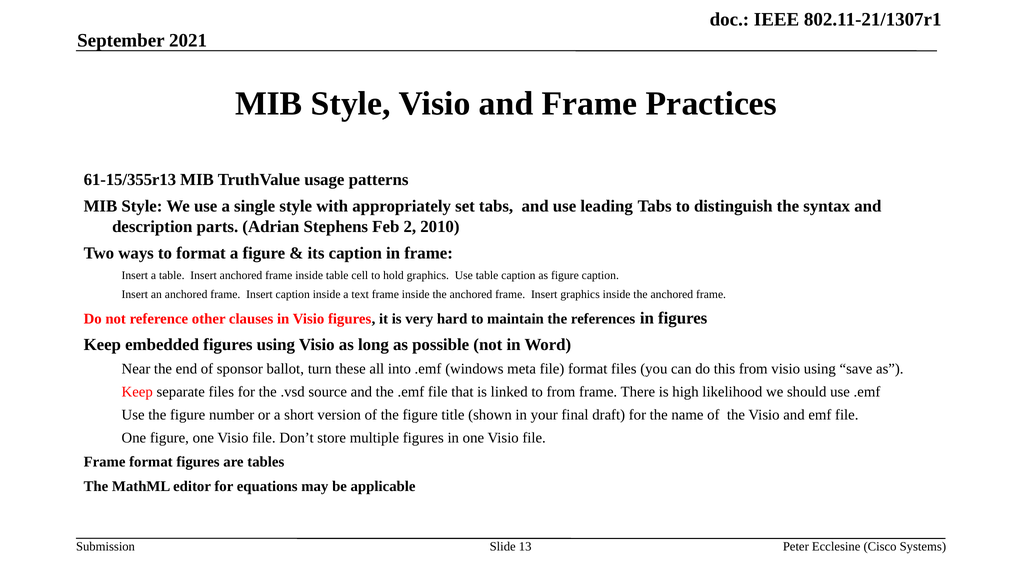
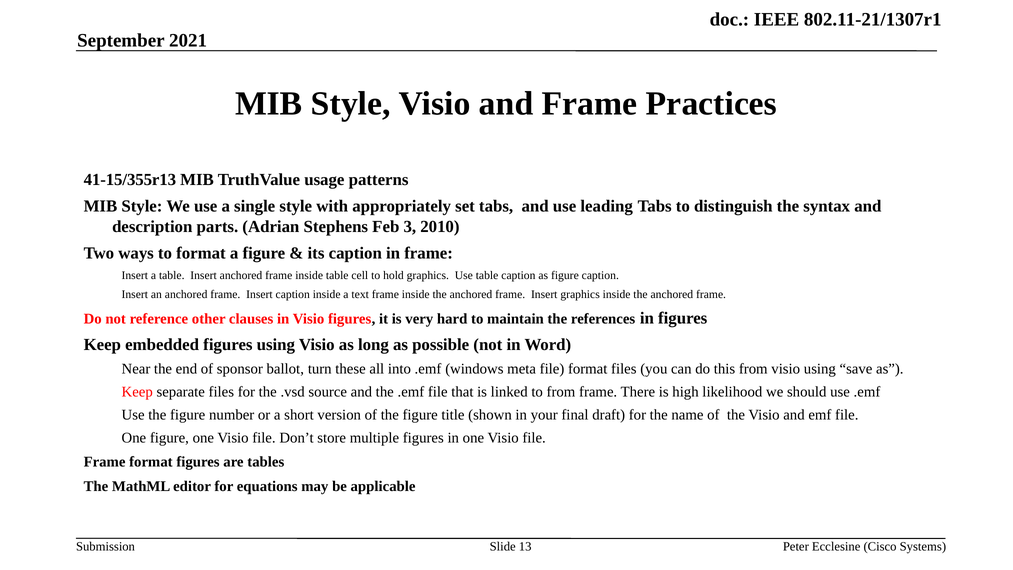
61-15/355r13: 61-15/355r13 -> 41-15/355r13
2: 2 -> 3
